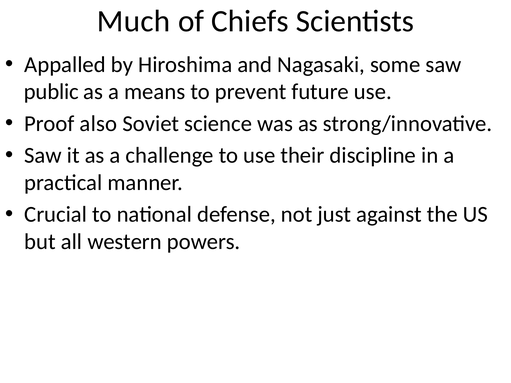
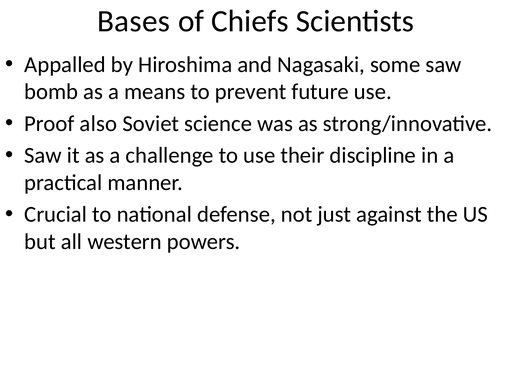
Much: Much -> Bases
public: public -> bomb
